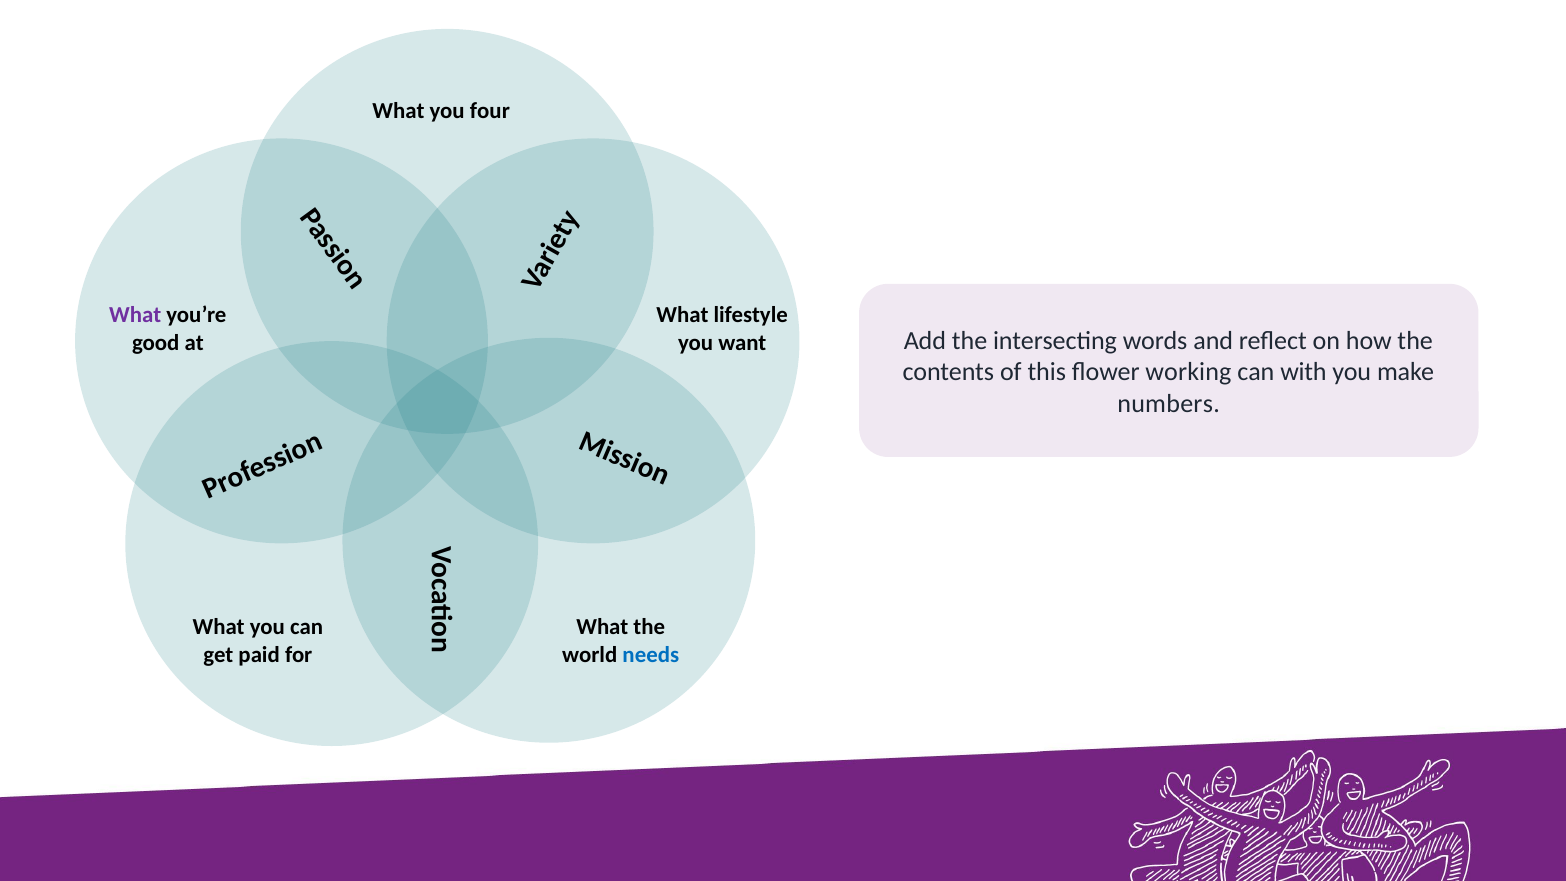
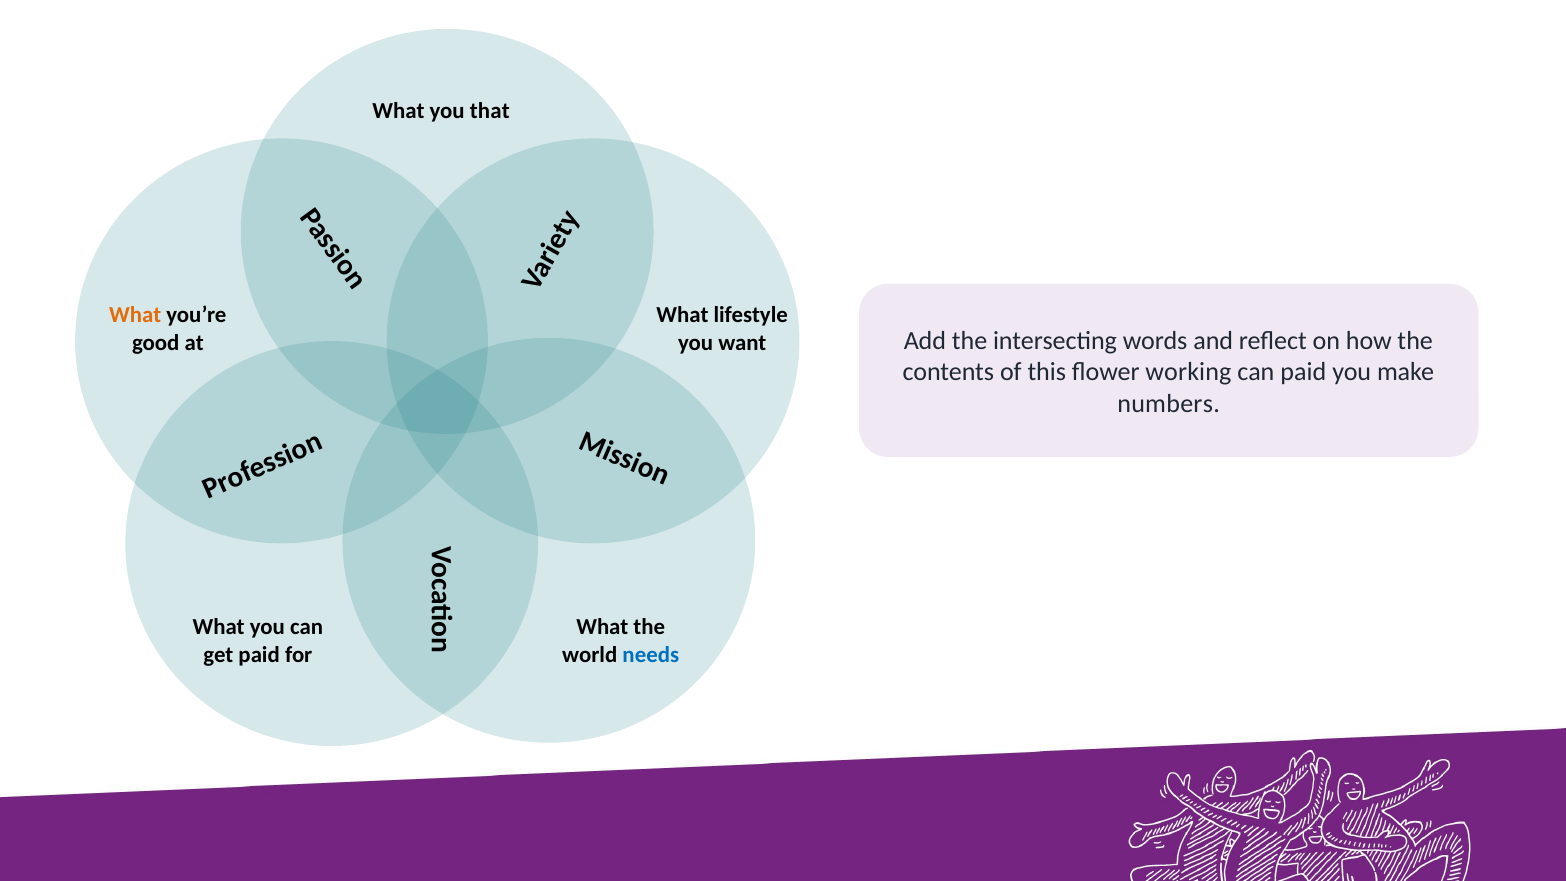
four: four -> that
What at (135, 315) colour: purple -> orange
can with: with -> paid
